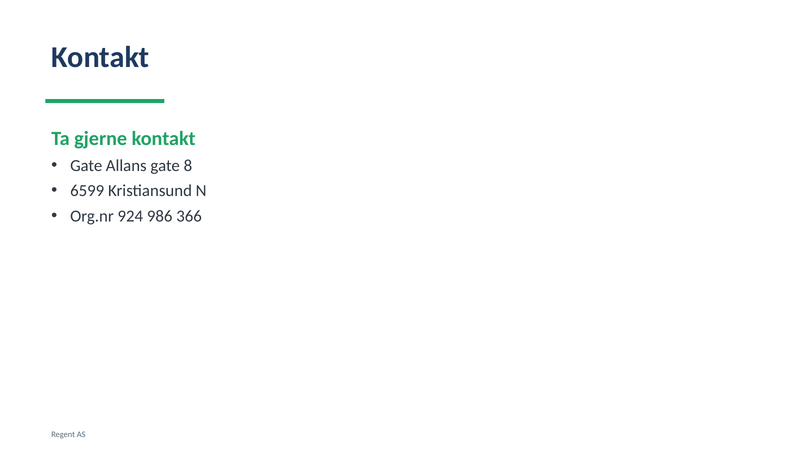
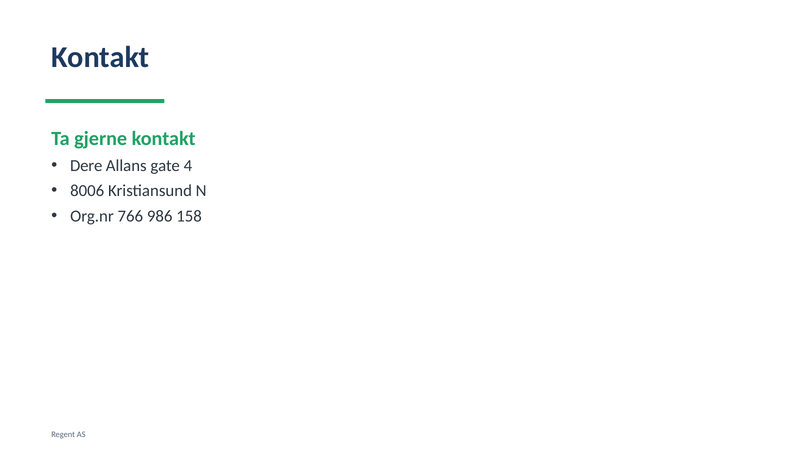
Gate at (86, 166): Gate -> Dere
8: 8 -> 4
6599: 6599 -> 8006
924: 924 -> 766
366: 366 -> 158
